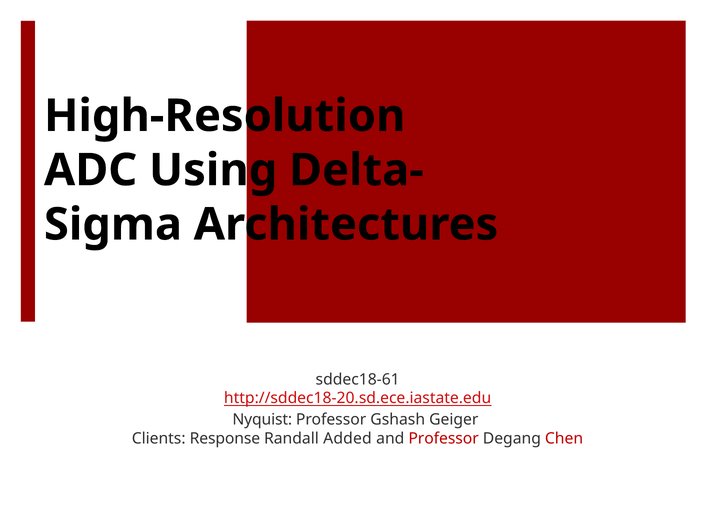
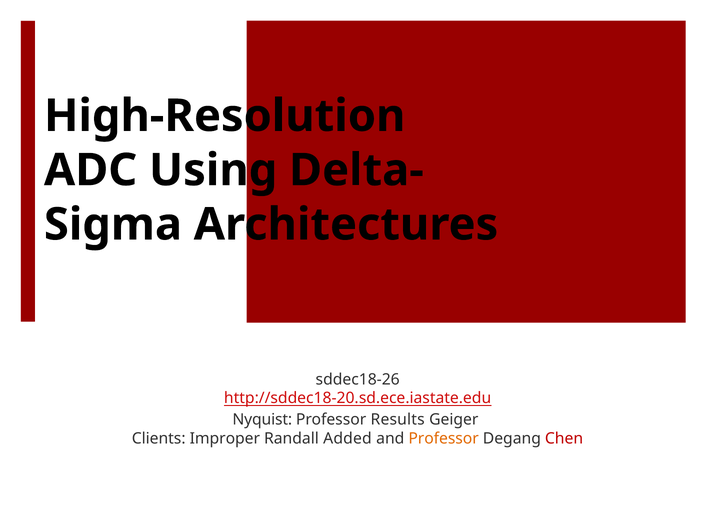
sddec18-61: sddec18-61 -> sddec18-26
Gshash: Gshash -> Results
Response: Response -> Improper
Professor at (444, 438) colour: red -> orange
